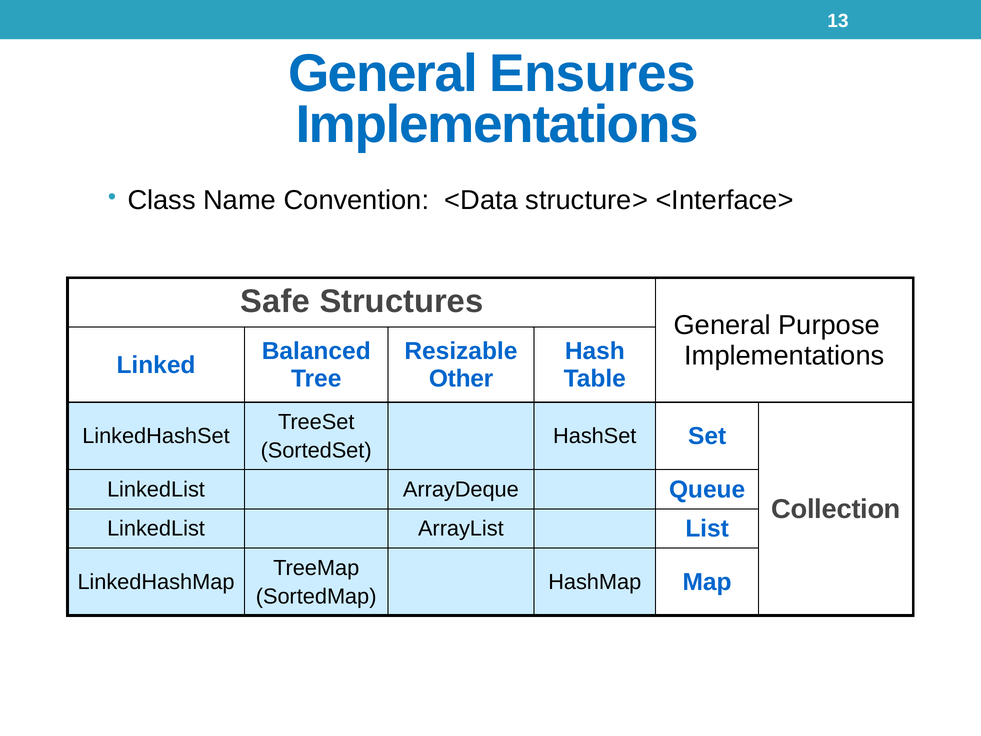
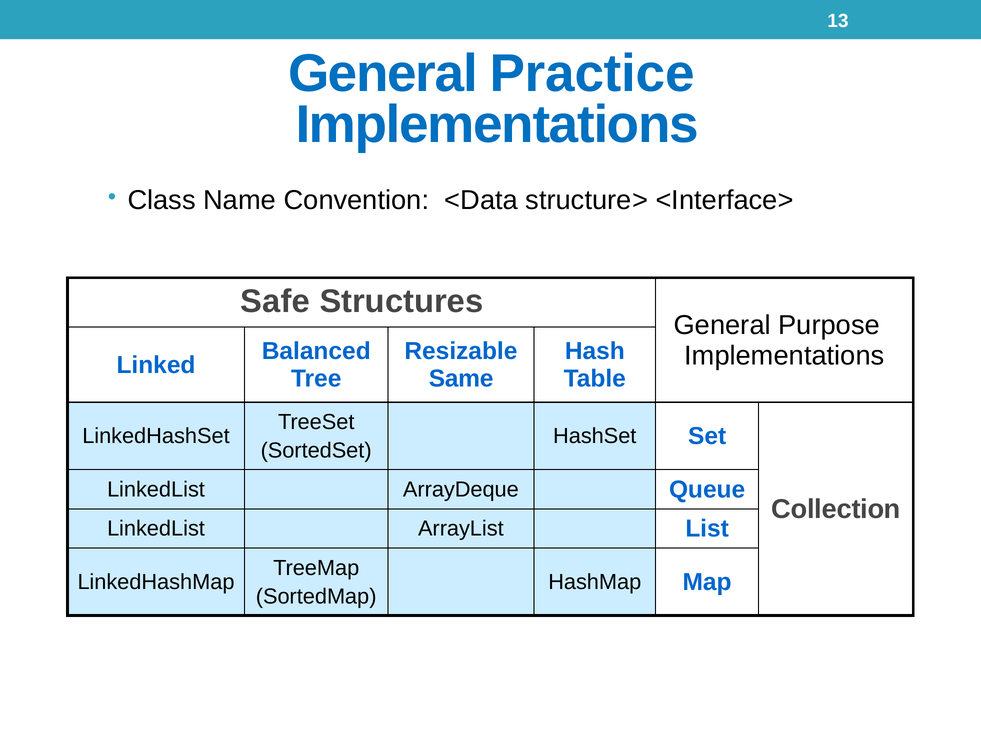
Ensures: Ensures -> Practice
Other: Other -> Same
